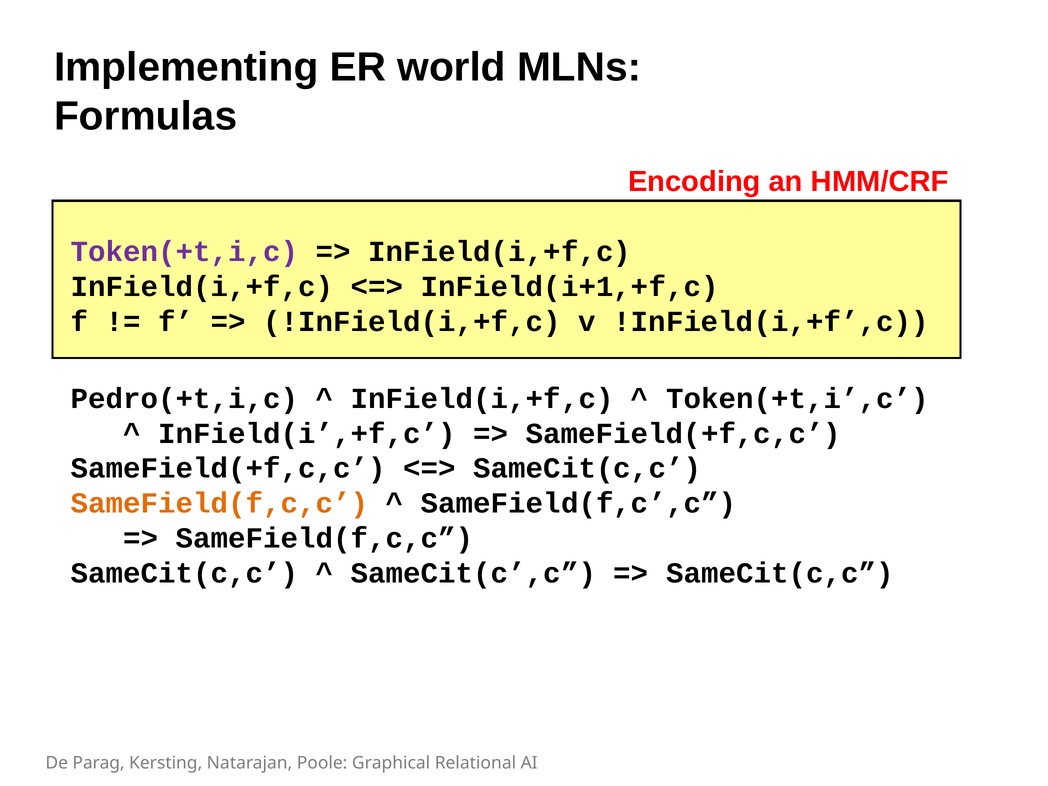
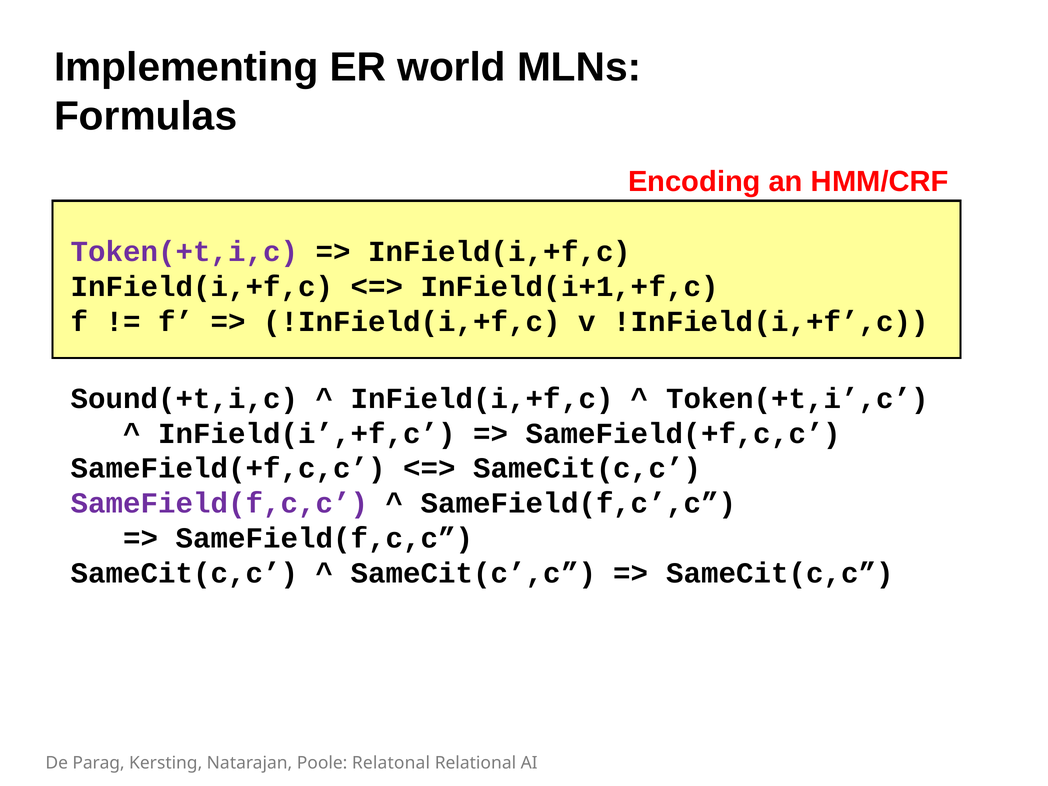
Pedro(+t,i,c: Pedro(+t,i,c -> Sound(+t,i,c
SameField(f,c,c at (220, 503) colour: orange -> purple
Graphical: Graphical -> Relatonal
